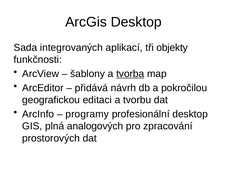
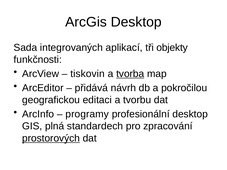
šablony: šablony -> tiskovin
analogových: analogových -> standardech
prostorových underline: none -> present
